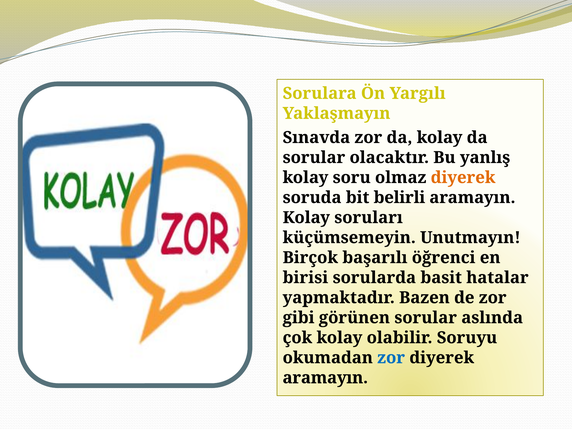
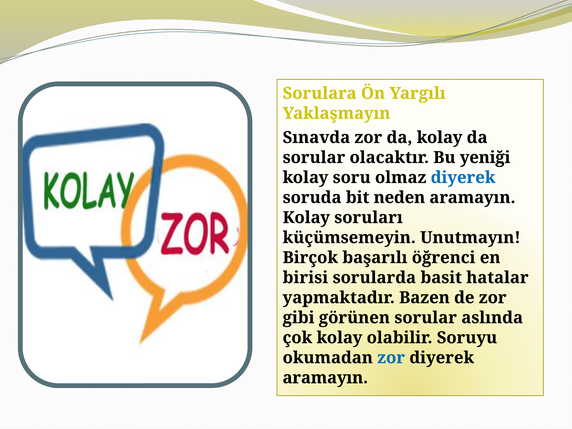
yanlış: yanlış -> yeniği
diyerek at (463, 178) colour: orange -> blue
belirli: belirli -> neden
